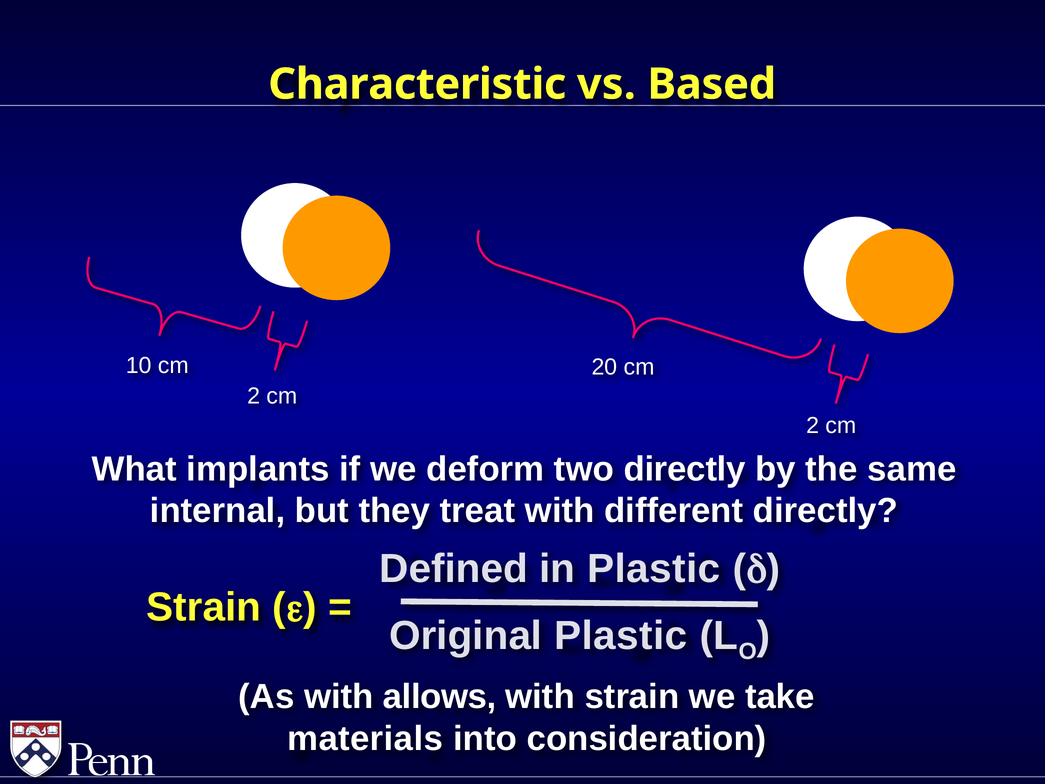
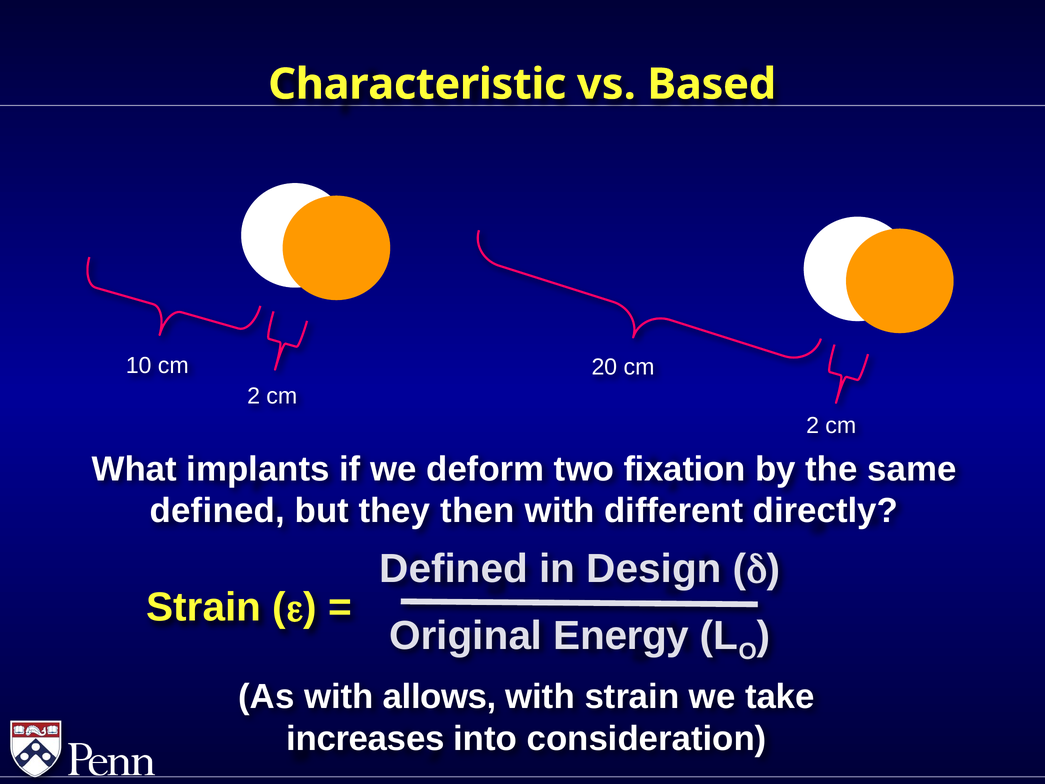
two directly: directly -> fixation
internal at (218, 511): internal -> defined
treat: treat -> then
in Plastic: Plastic -> Design
Original Plastic: Plastic -> Energy
materials: materials -> increases
